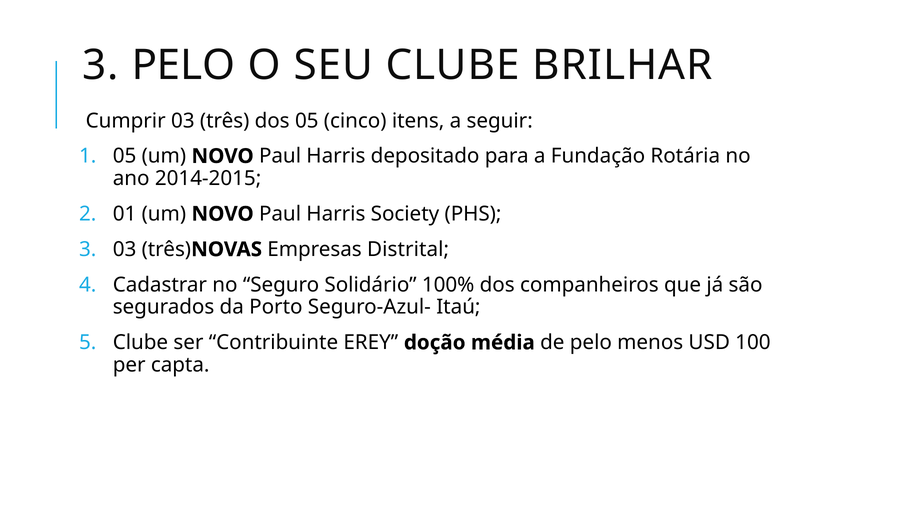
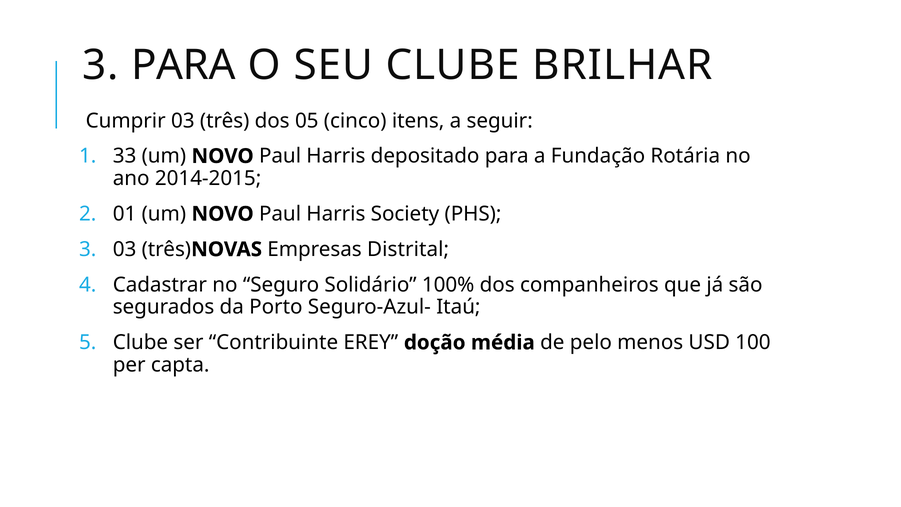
3 PELO: PELO -> PARA
05 at (125, 156): 05 -> 33
